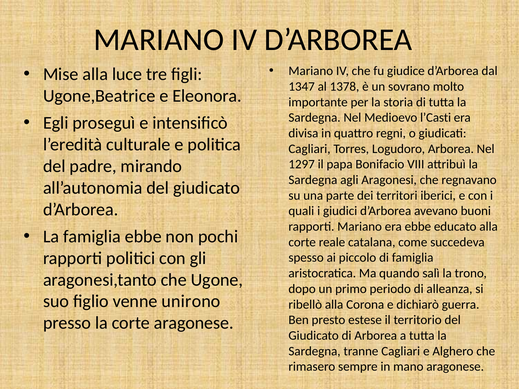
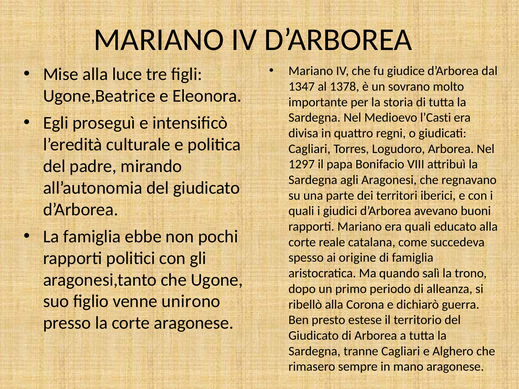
era ebbe: ebbe -> quali
piccolo: piccolo -> origine
